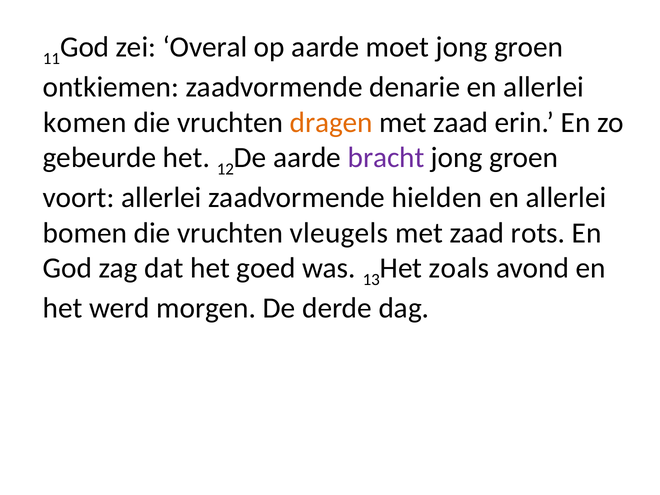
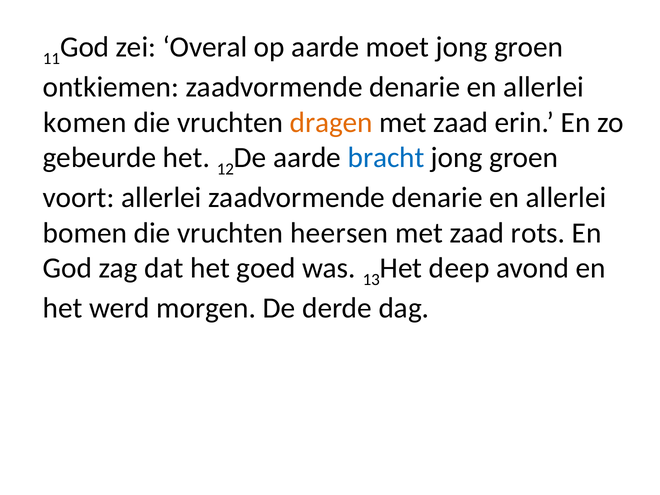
bracht colour: purple -> blue
allerlei zaadvormende hielden: hielden -> denarie
vleugels: vleugels -> heersen
zoals: zoals -> deep
